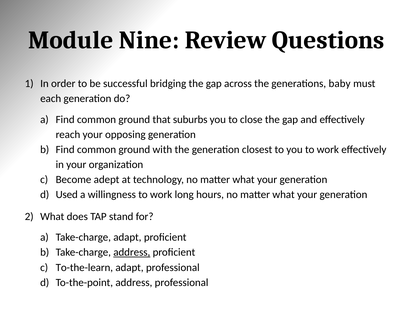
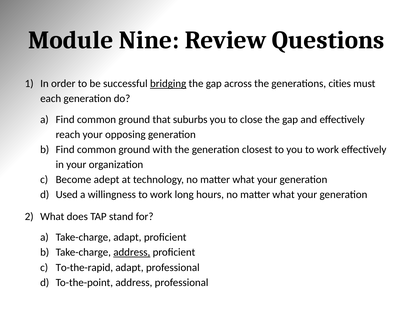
bridging underline: none -> present
baby: baby -> cities
To-the-learn: To-the-learn -> To-the-rapid
